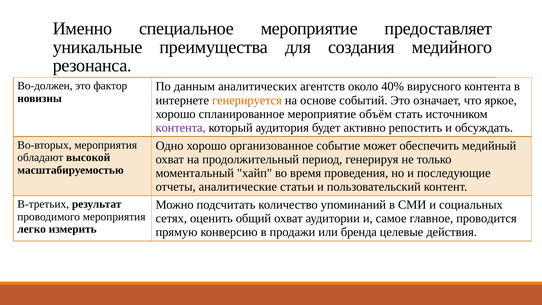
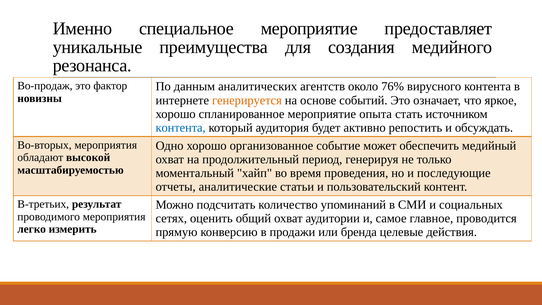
Во-должен: Во-должен -> Во-продаж
40%: 40% -> 76%
объём: объём -> опыта
контента at (181, 128) colour: purple -> blue
